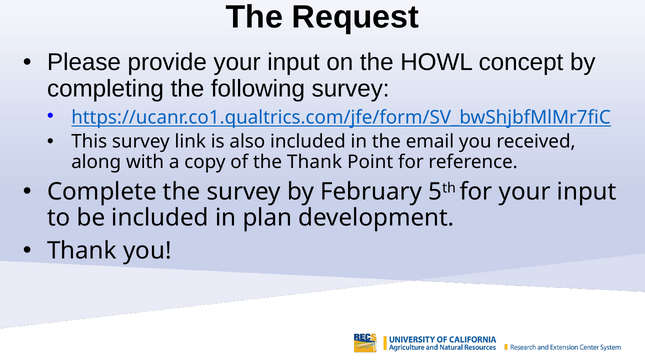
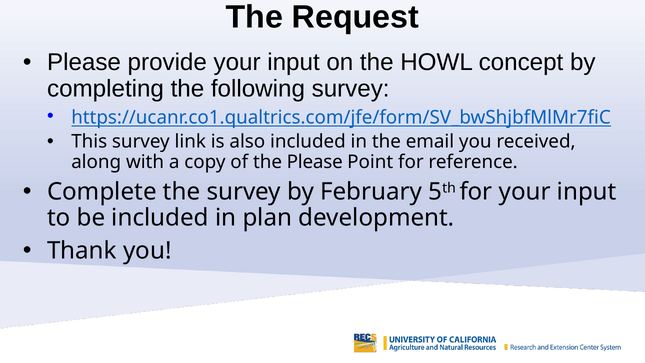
the Thank: Thank -> Please
